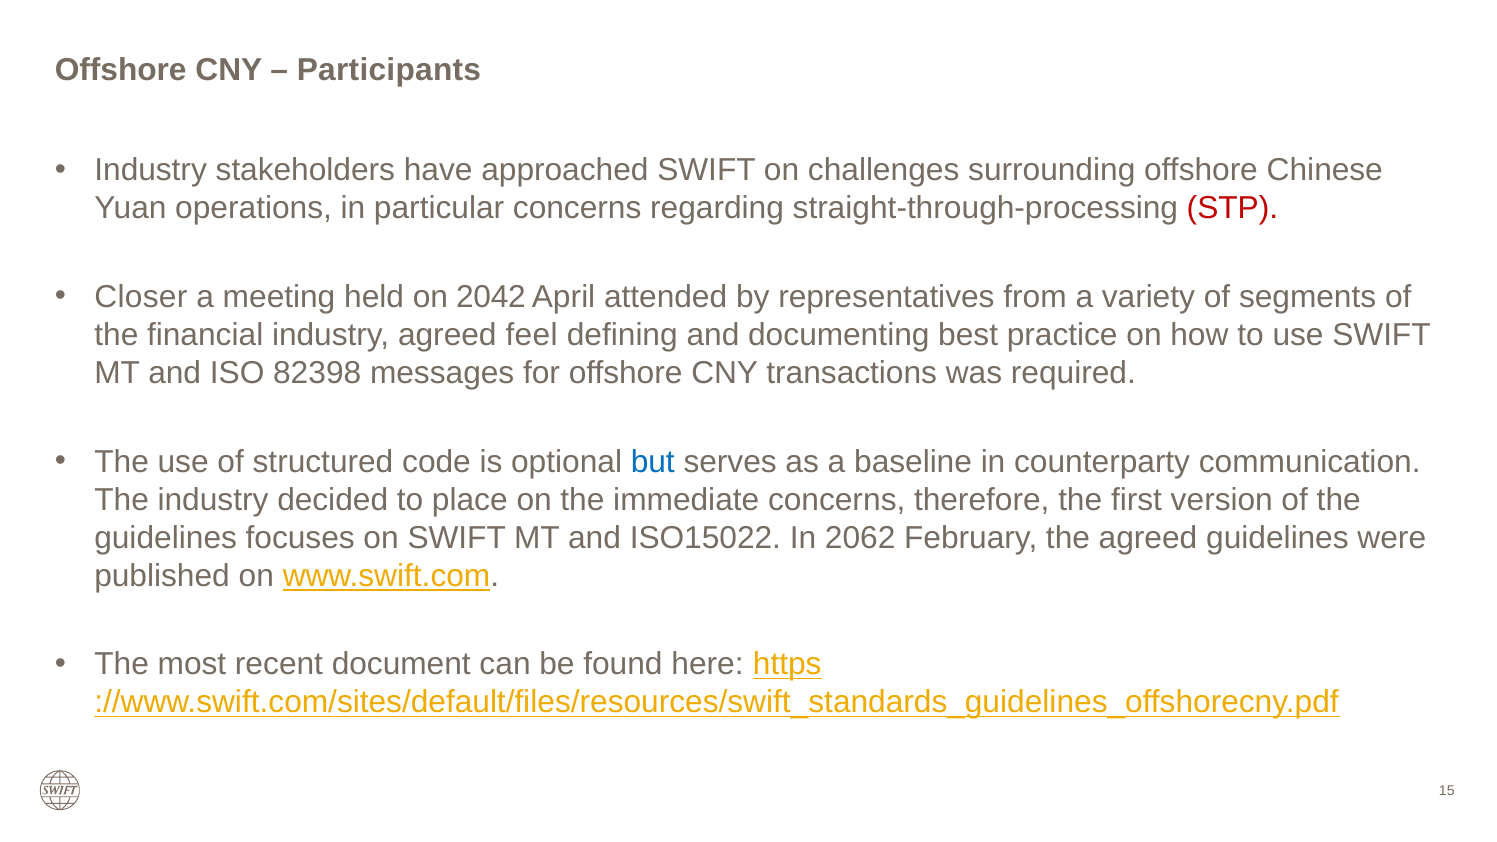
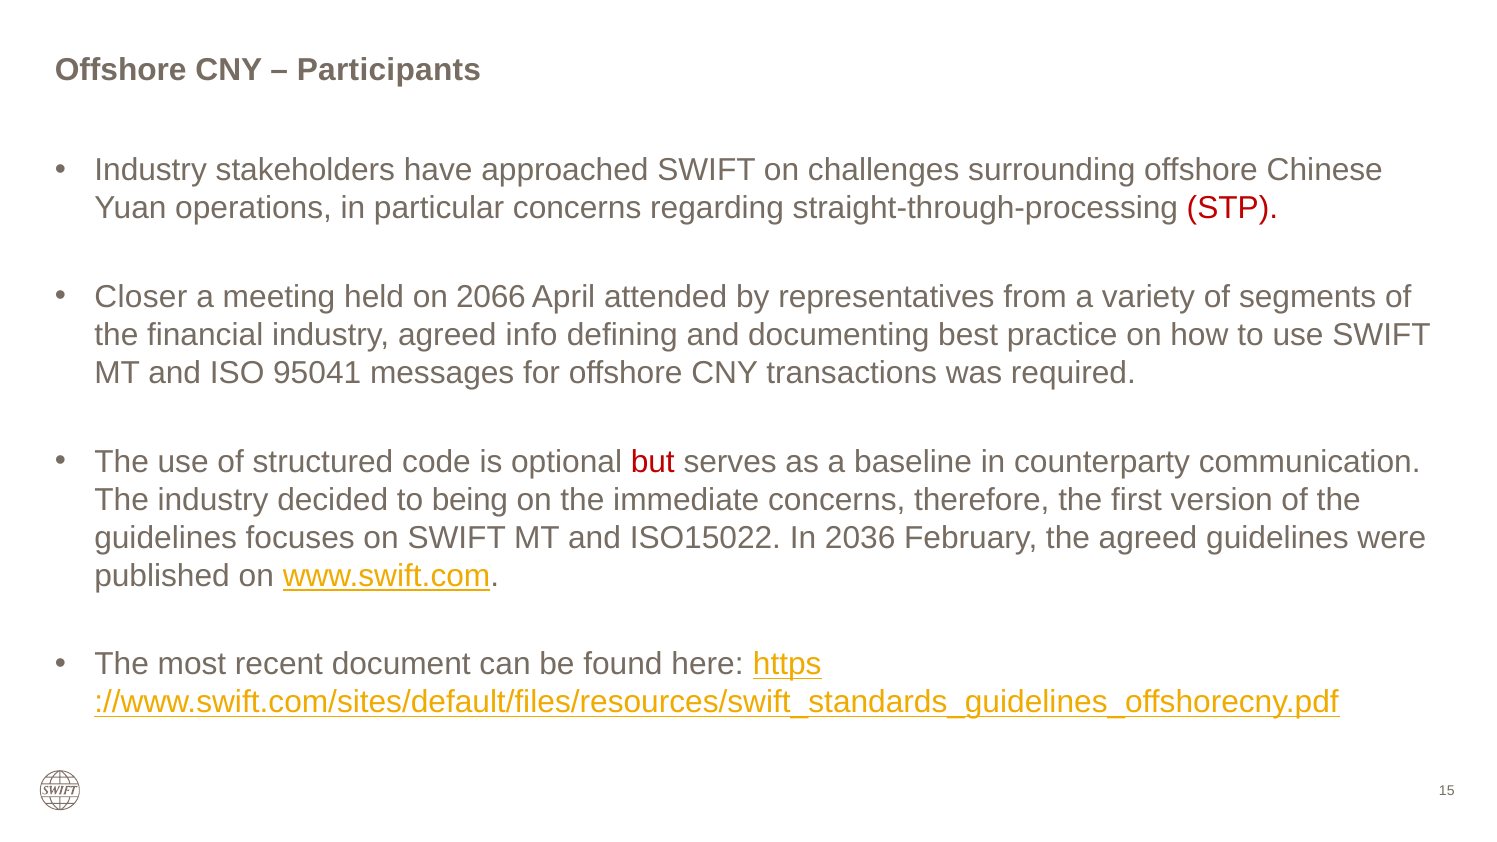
2042: 2042 -> 2066
feel: feel -> info
82398: 82398 -> 95041
but colour: blue -> red
place: place -> being
2062: 2062 -> 2036
